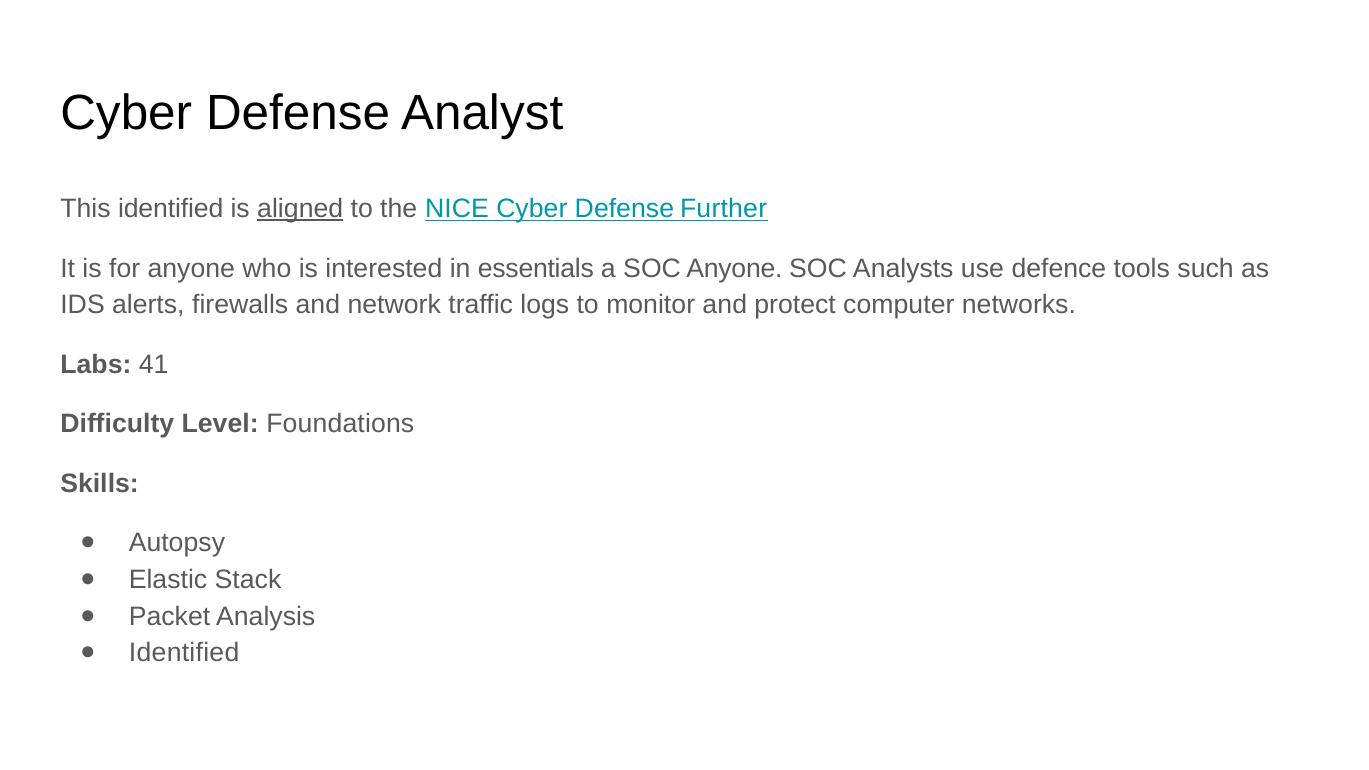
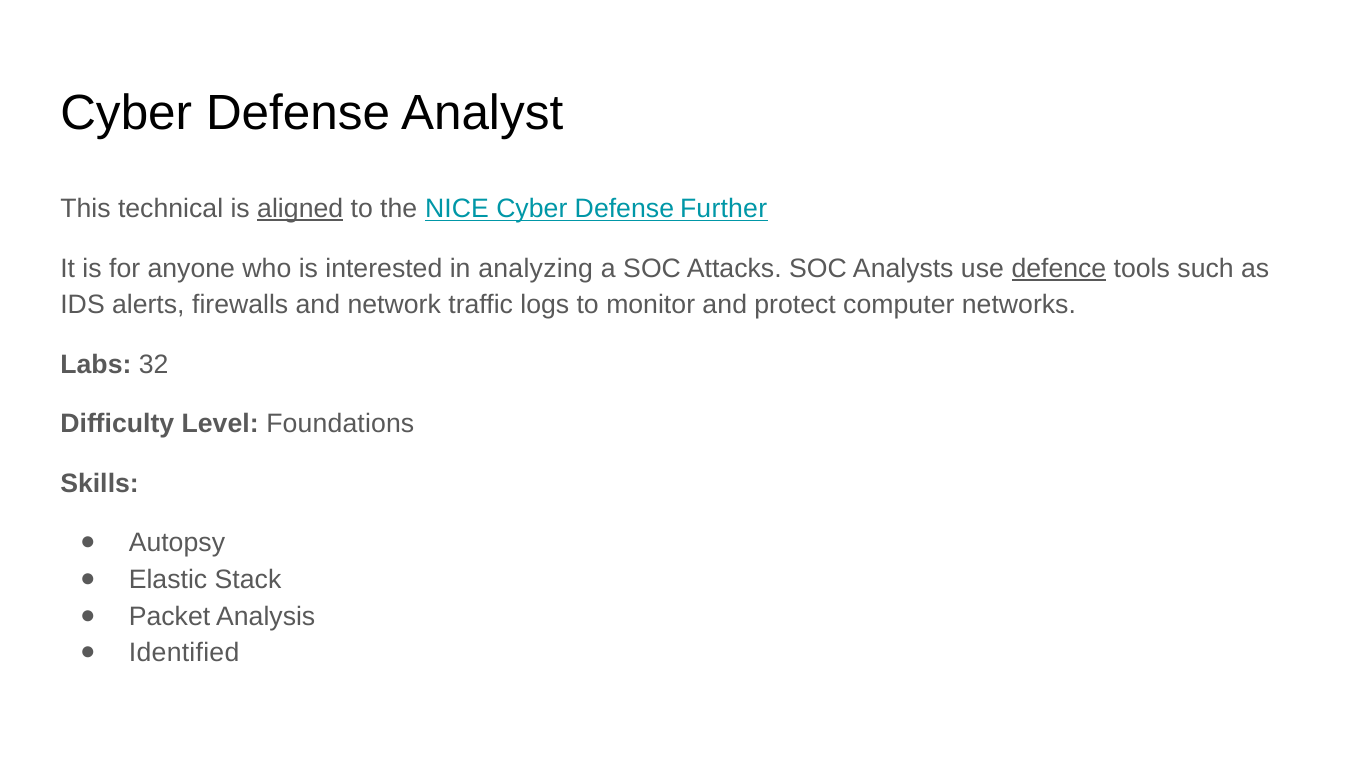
This identified: identified -> technical
essentials: essentials -> analyzing
SOC Anyone: Anyone -> Attacks
defence underline: none -> present
41: 41 -> 32
